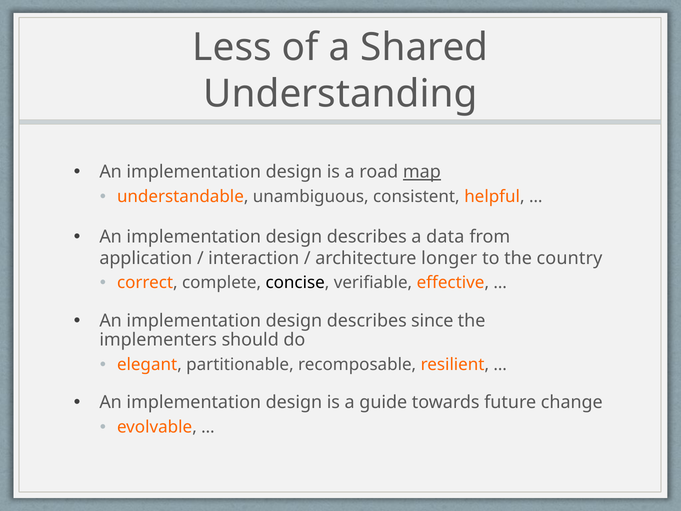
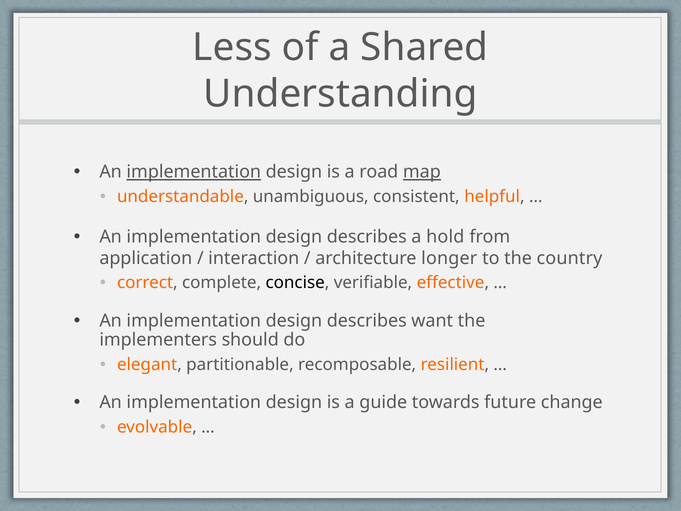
implementation at (194, 172) underline: none -> present
data: data -> hold
since: since -> want
